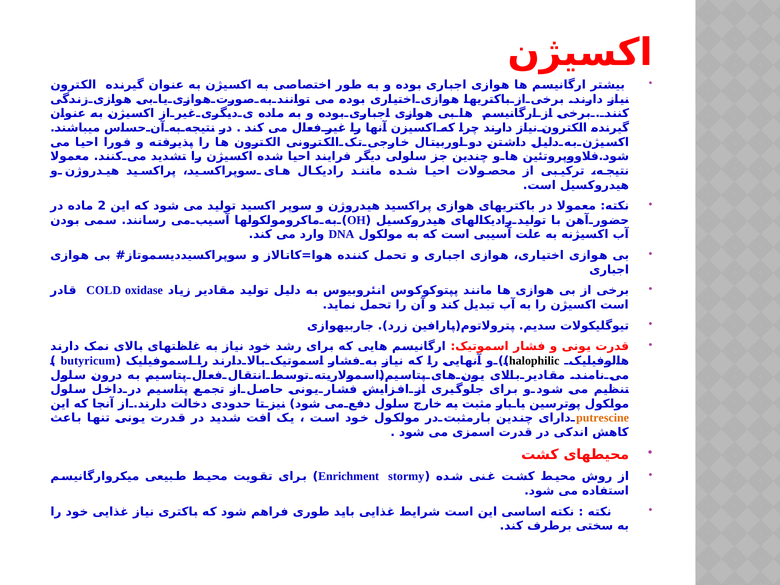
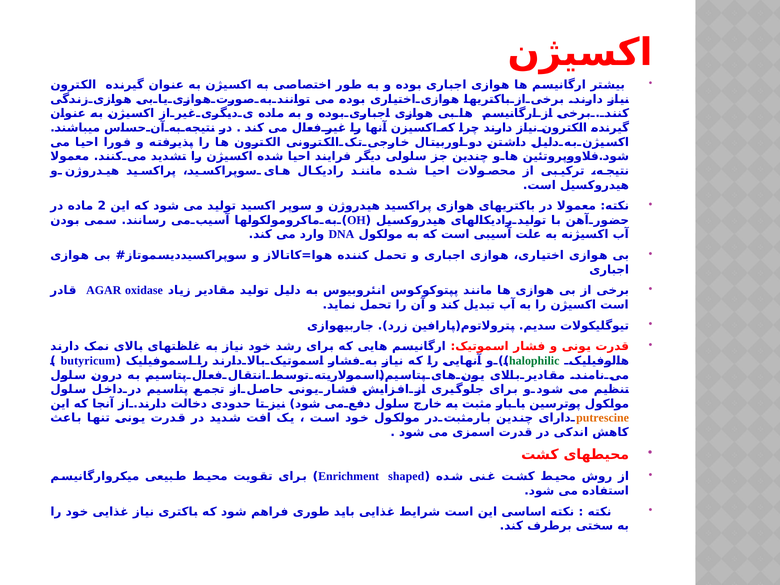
COLD: COLD -> AGAR
halophilic colour: black -> green
stormy: stormy -> shaped
